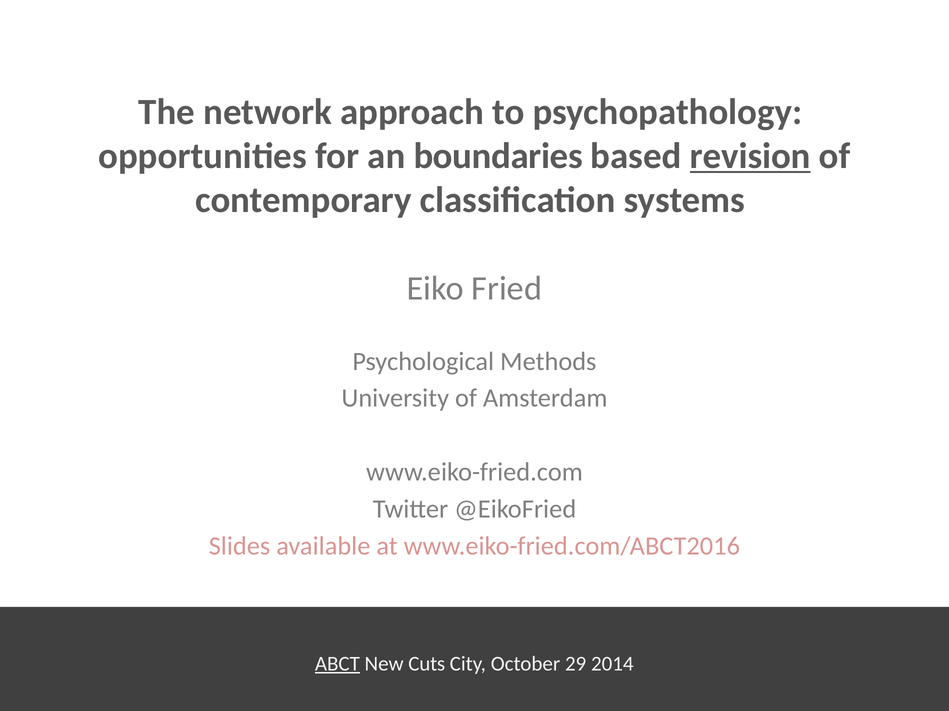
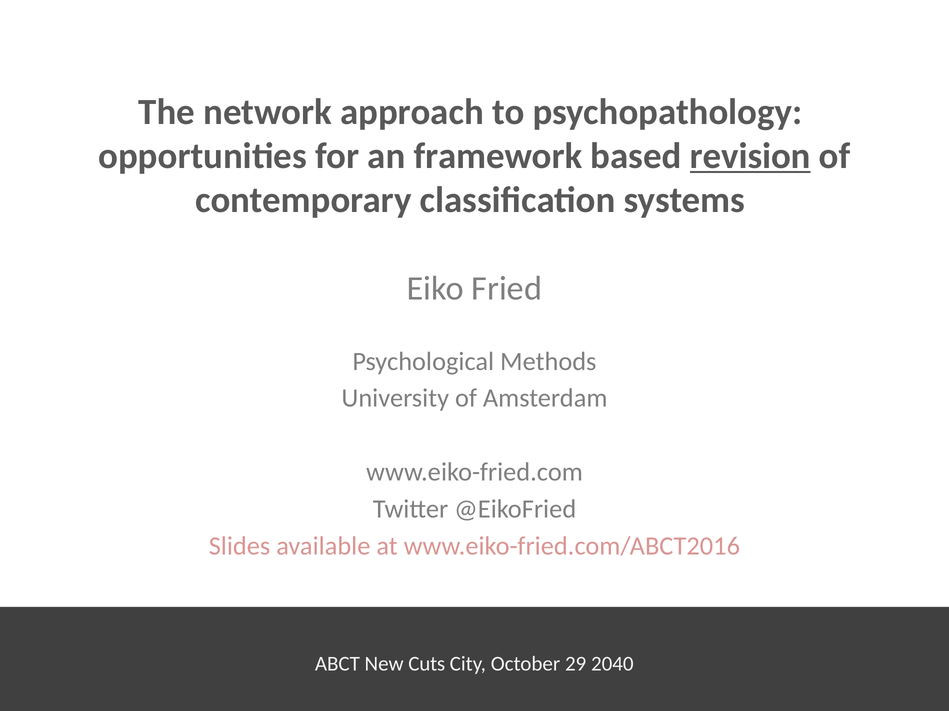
boundaries: boundaries -> framework
ABCT underline: present -> none
2014: 2014 -> 2040
